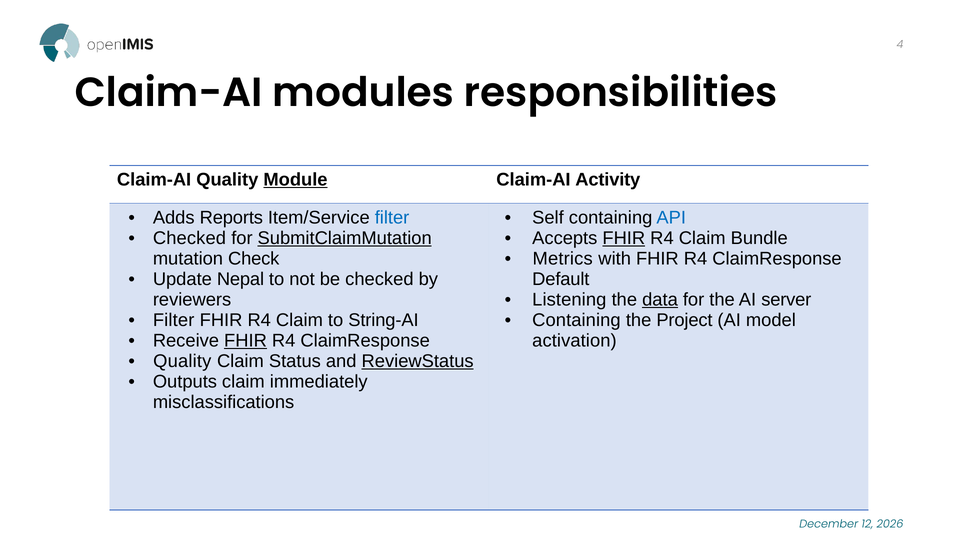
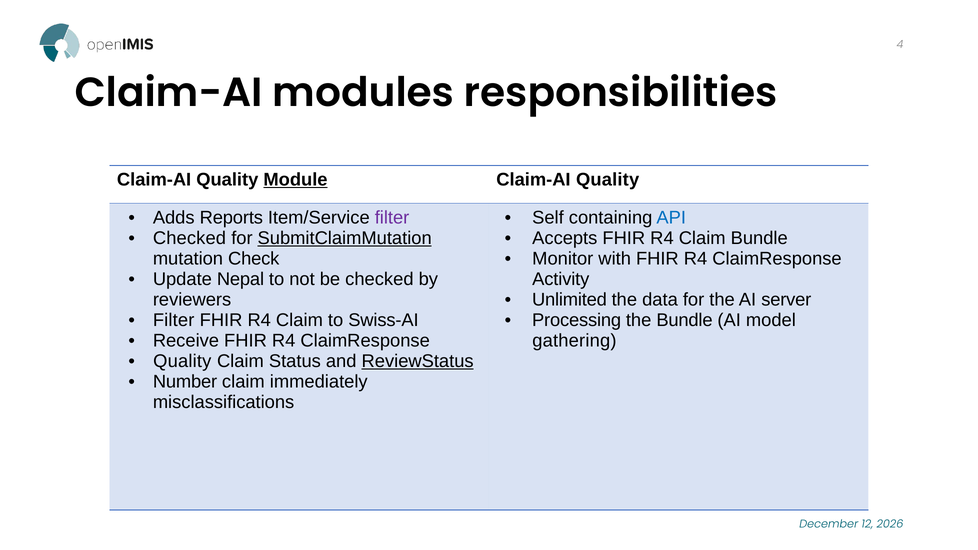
Activity at (608, 180): Activity -> Quality
filter at (392, 218) colour: blue -> purple
FHIR at (624, 238) underline: present -> none
Metrics: Metrics -> Monitor
Default: Default -> Activity
Listening: Listening -> Unlimited
data underline: present -> none
String-AI: String-AI -> Swiss-AI
Containing at (576, 320): Containing -> Processing
the Project: Project -> Bundle
FHIR at (245, 341) underline: present -> none
activation: activation -> gathering
Outputs: Outputs -> Number
